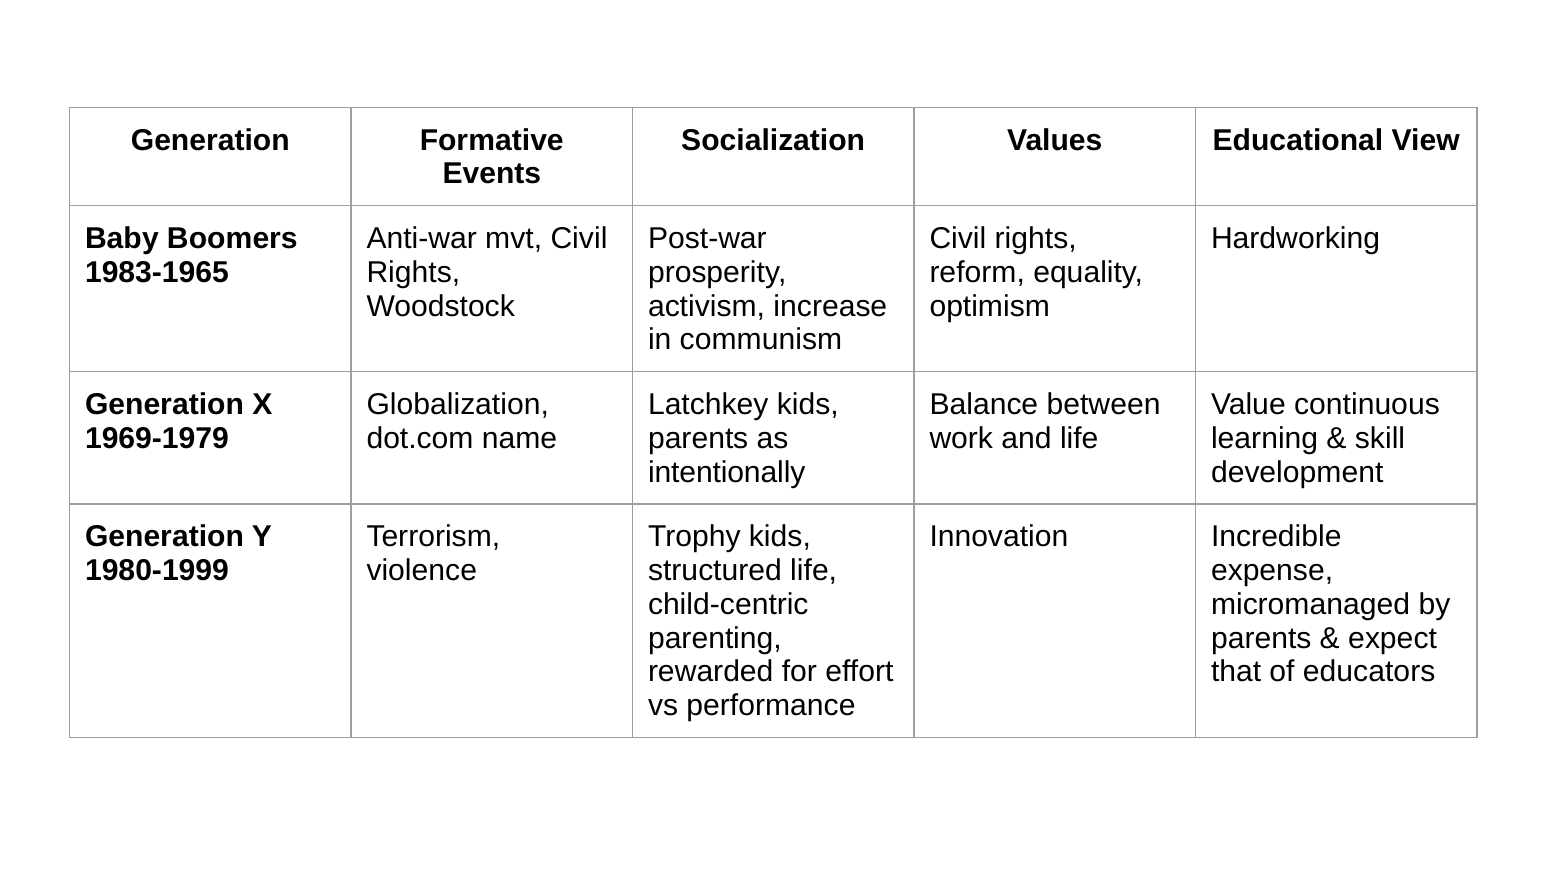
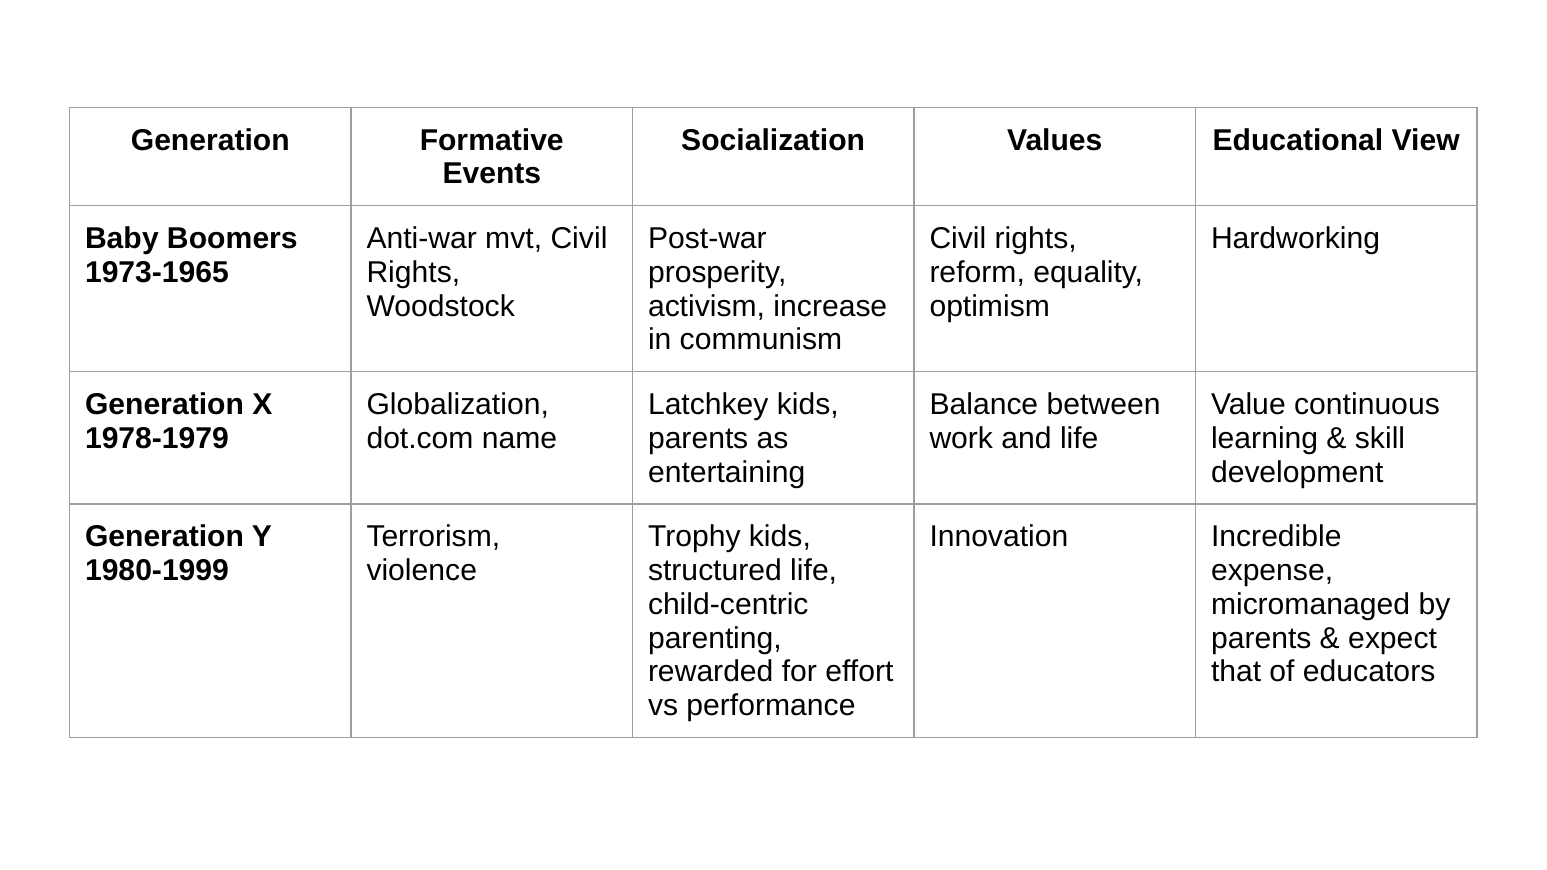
1983-1965: 1983-1965 -> 1973-1965
1969-1979: 1969-1979 -> 1978-1979
intentionally: intentionally -> entertaining
